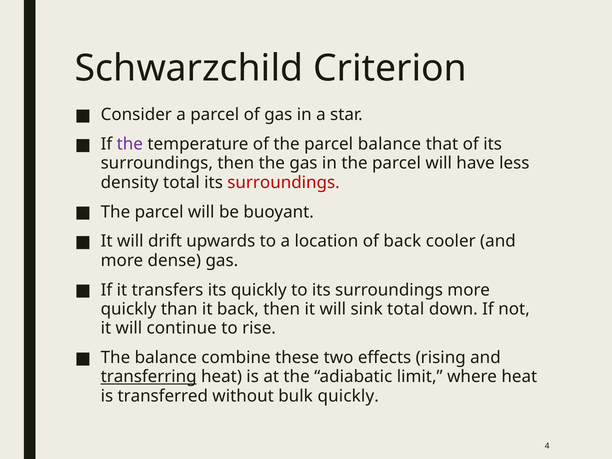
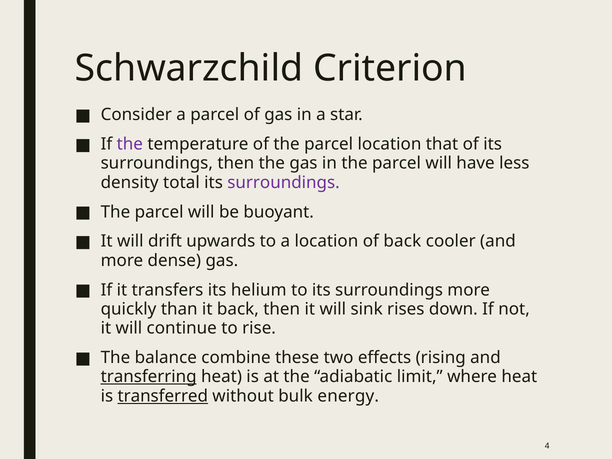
parcel balance: balance -> location
surroundings at (284, 183) colour: red -> purple
its quickly: quickly -> helium
sink total: total -> rises
transferred underline: none -> present
bulk quickly: quickly -> energy
